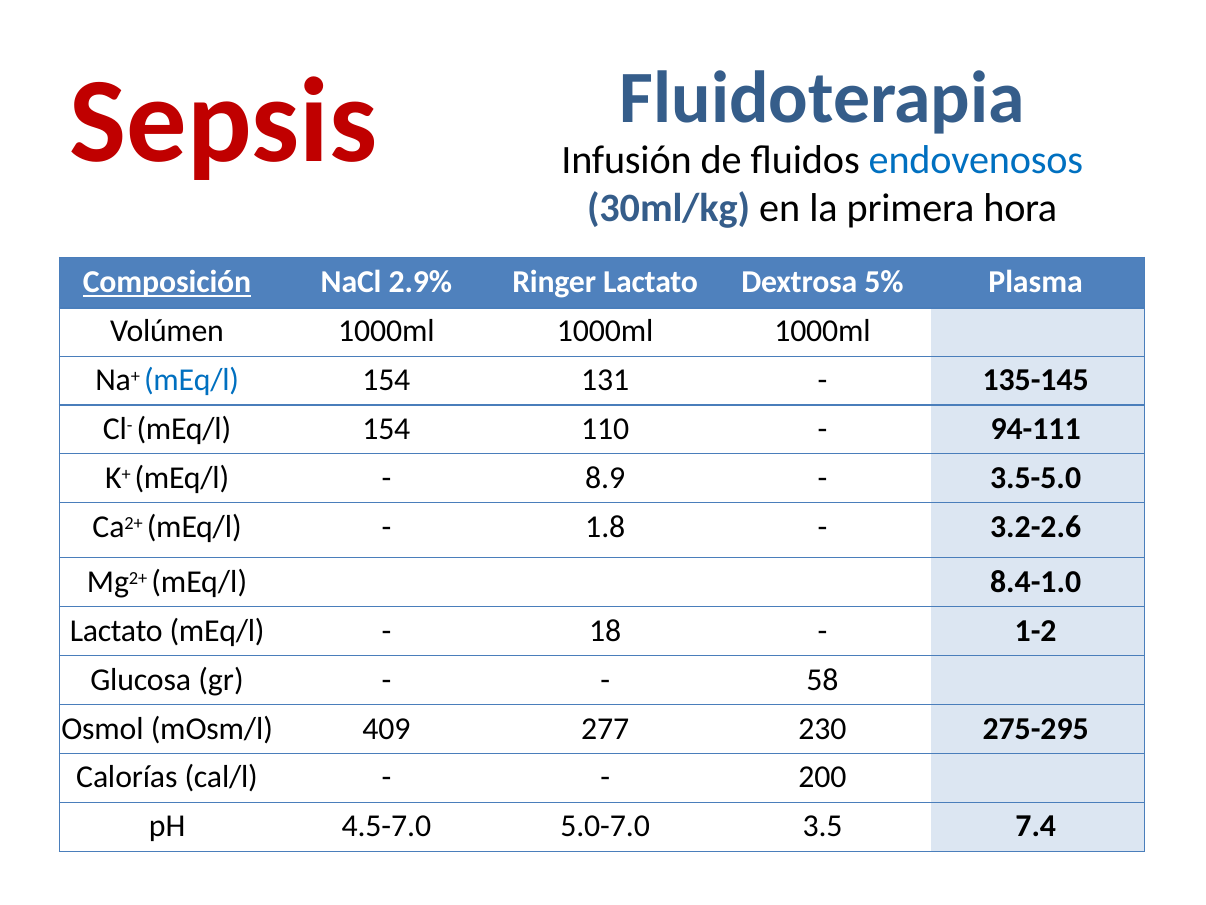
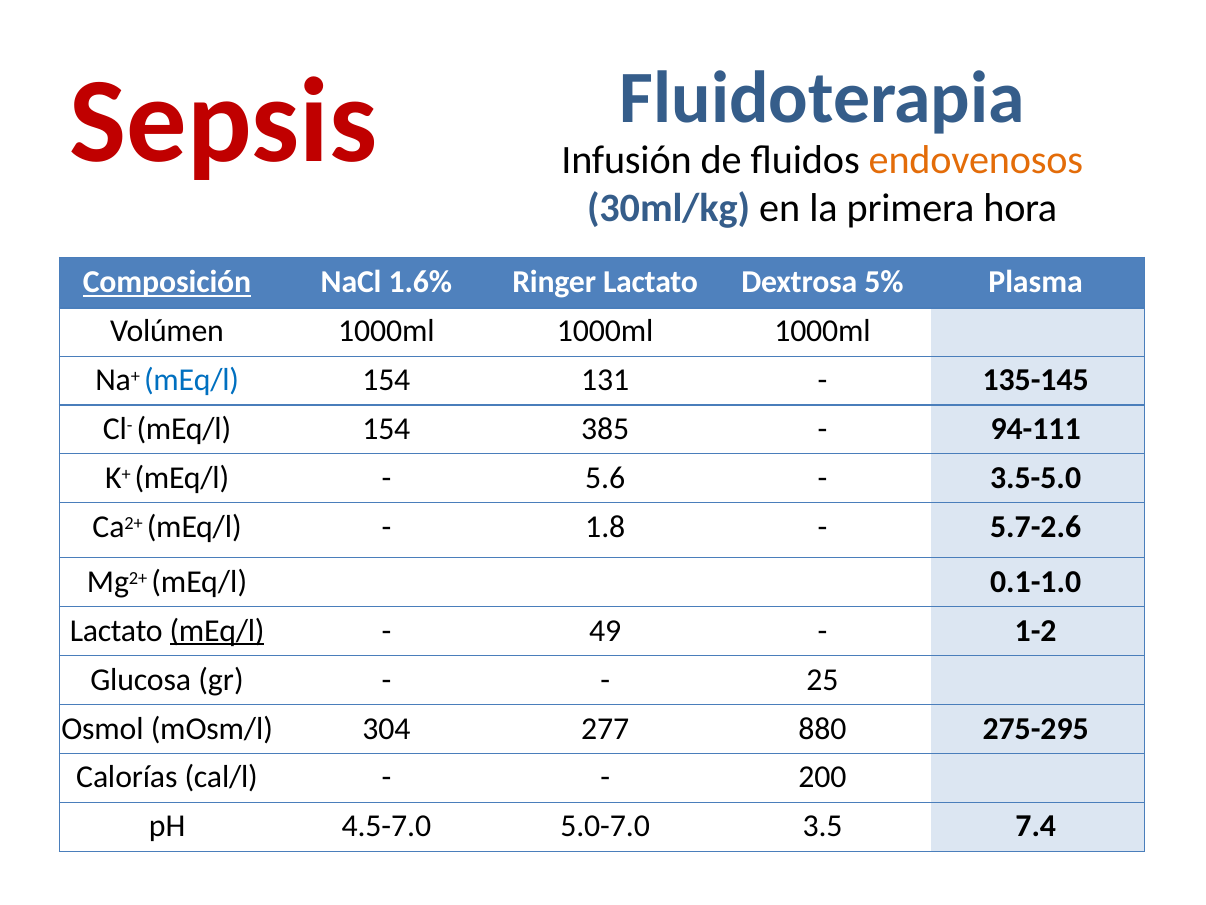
endovenosos colour: blue -> orange
2.9%: 2.9% -> 1.6%
110: 110 -> 385
8.9: 8.9 -> 5.6
3.2-2.6: 3.2-2.6 -> 5.7-2.6
8.4-1.0: 8.4-1.0 -> 0.1-1.0
mEq/l at (217, 630) underline: none -> present
18: 18 -> 49
58: 58 -> 25
409: 409 -> 304
230: 230 -> 880
